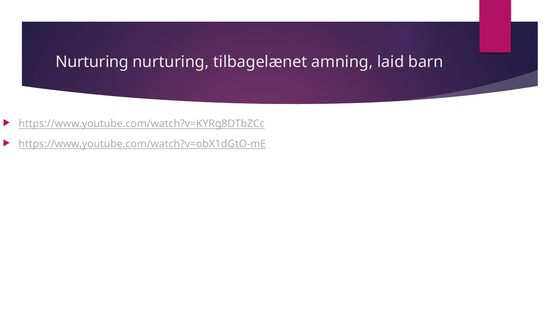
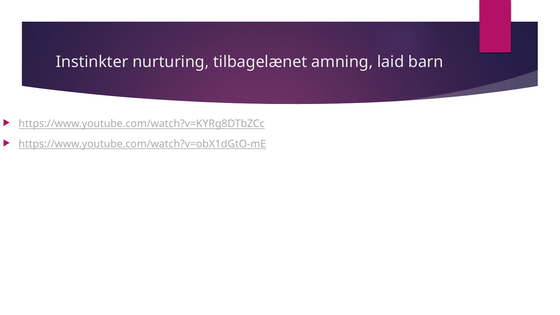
Nurturing at (92, 62): Nurturing -> Instinkter
